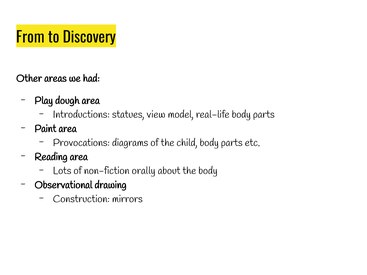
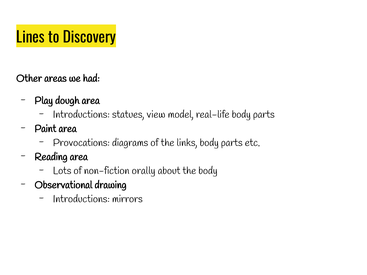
From: From -> Lines
child: child -> links
Construction at (81, 199): Construction -> Introductions
